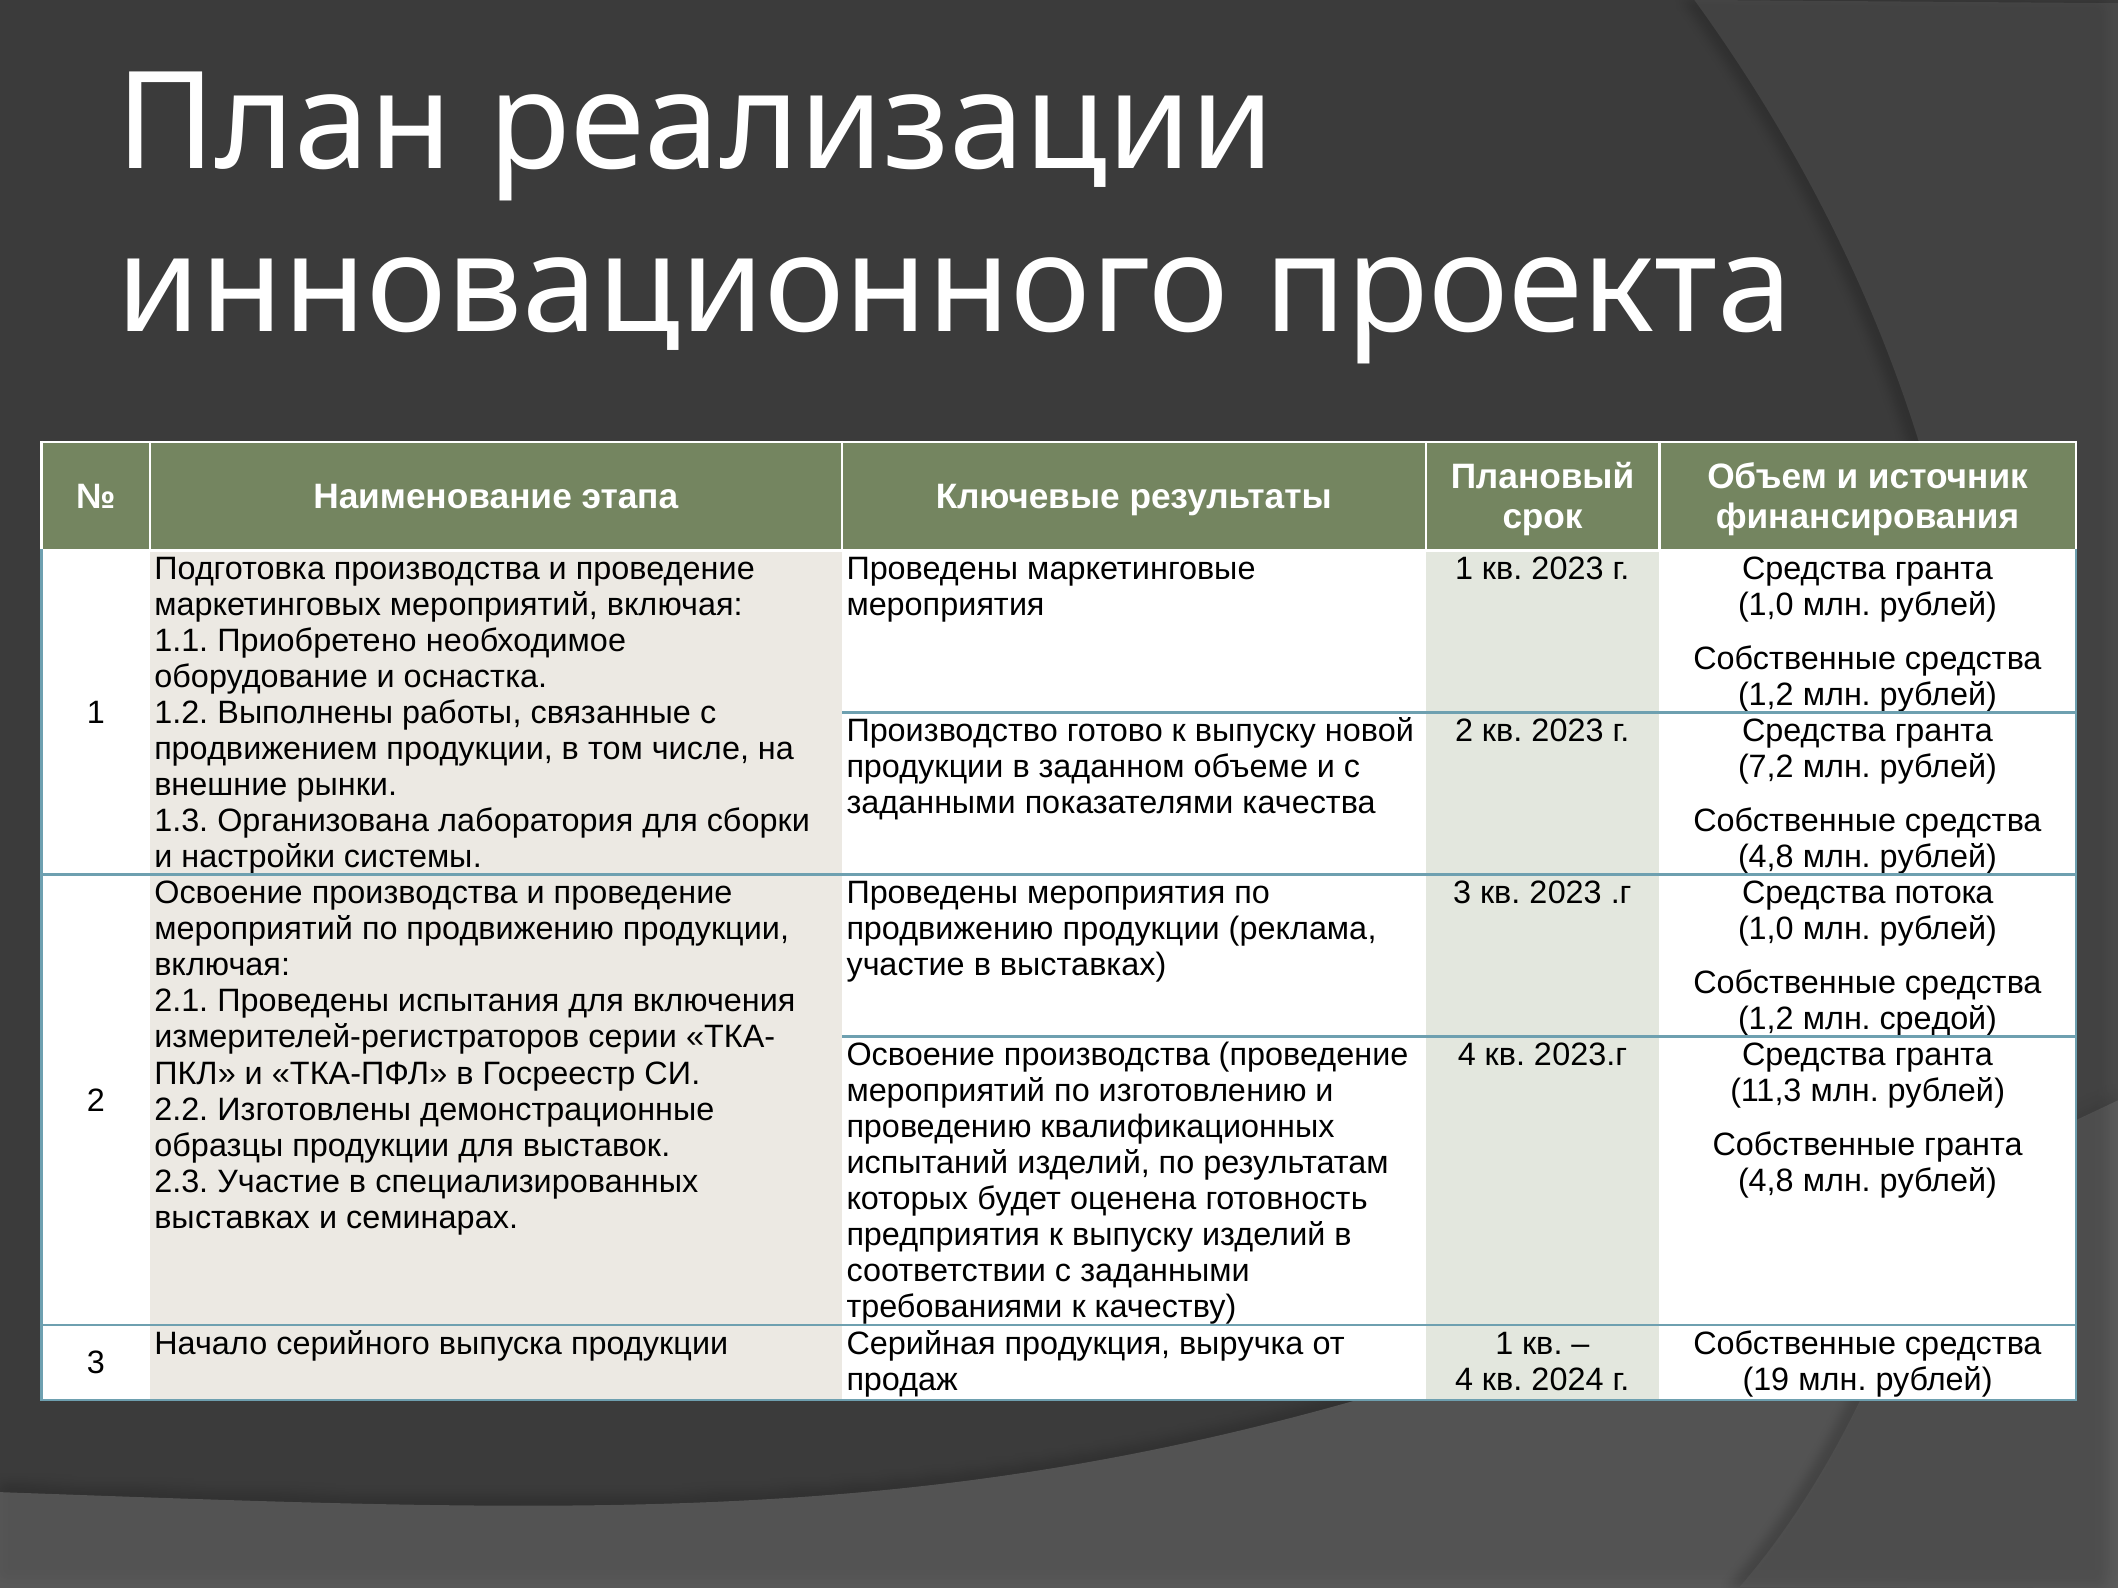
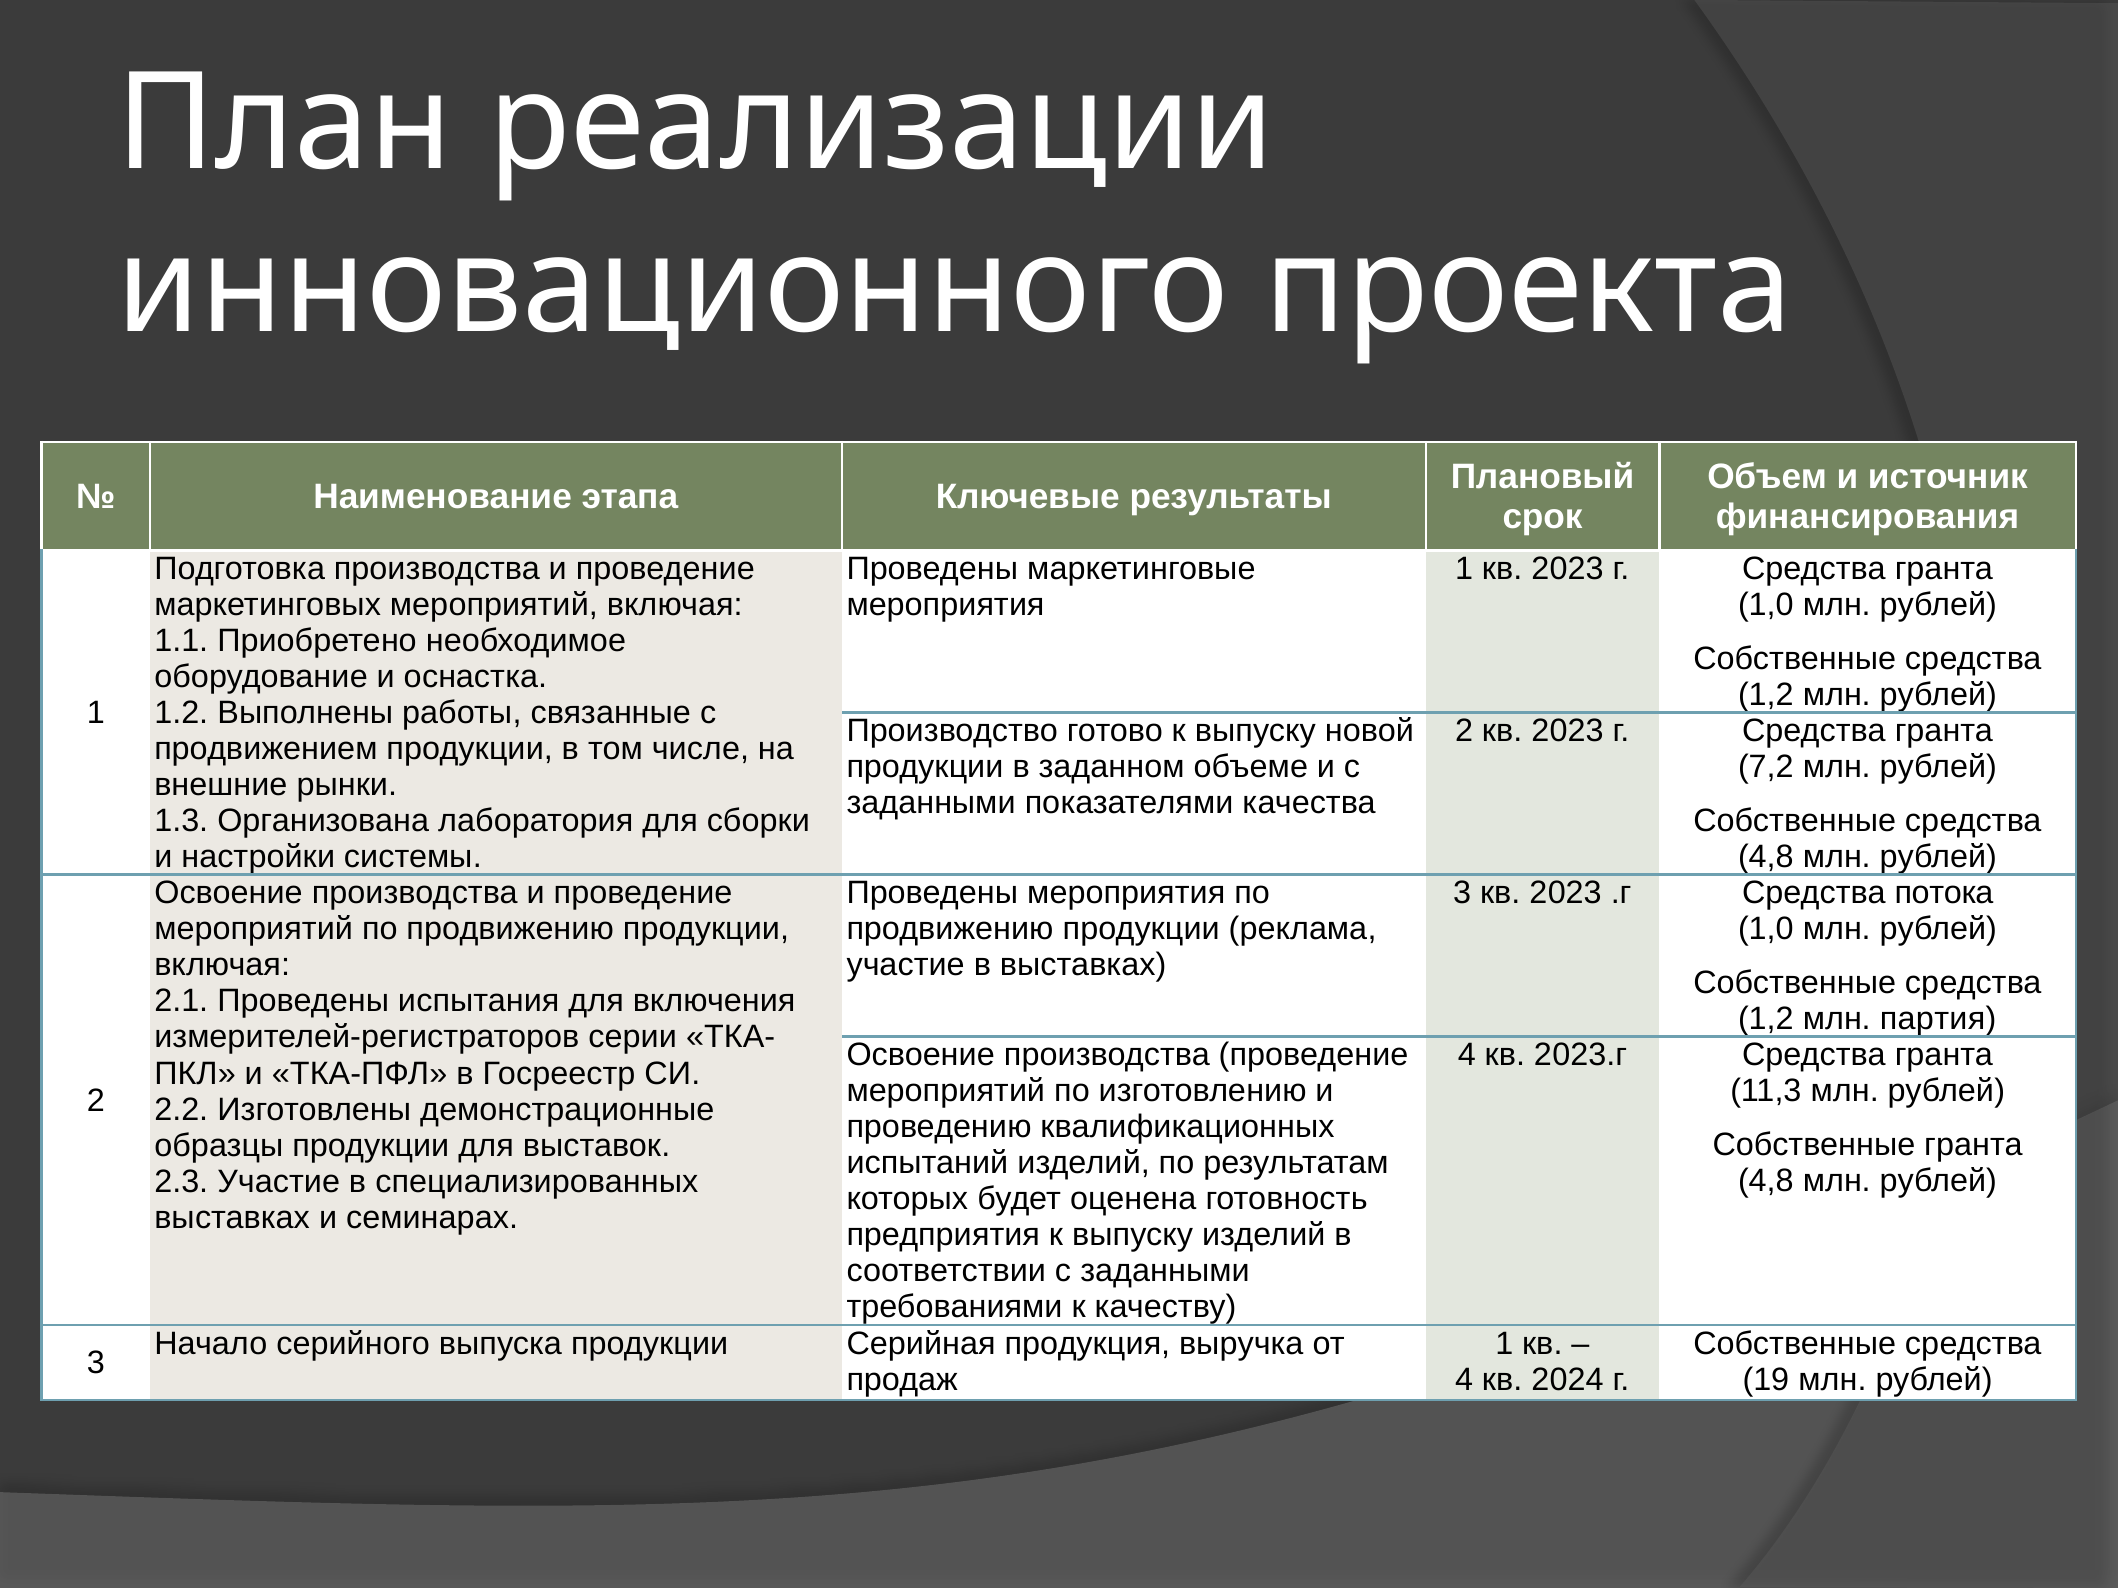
средой: средой -> партия
